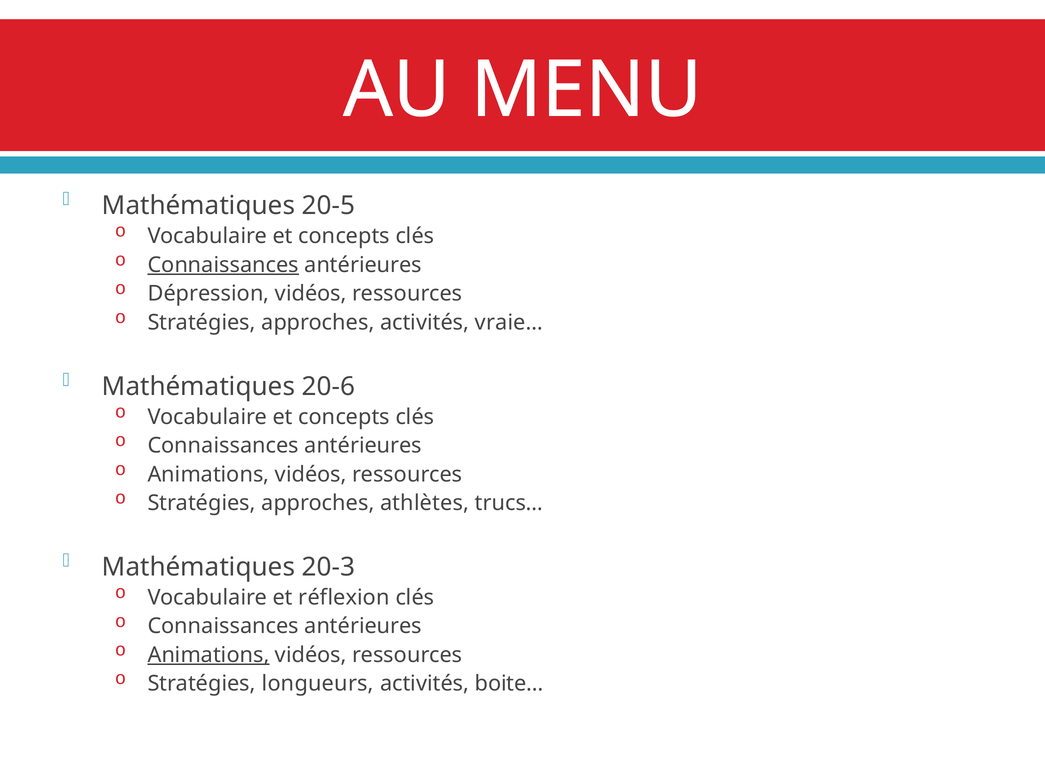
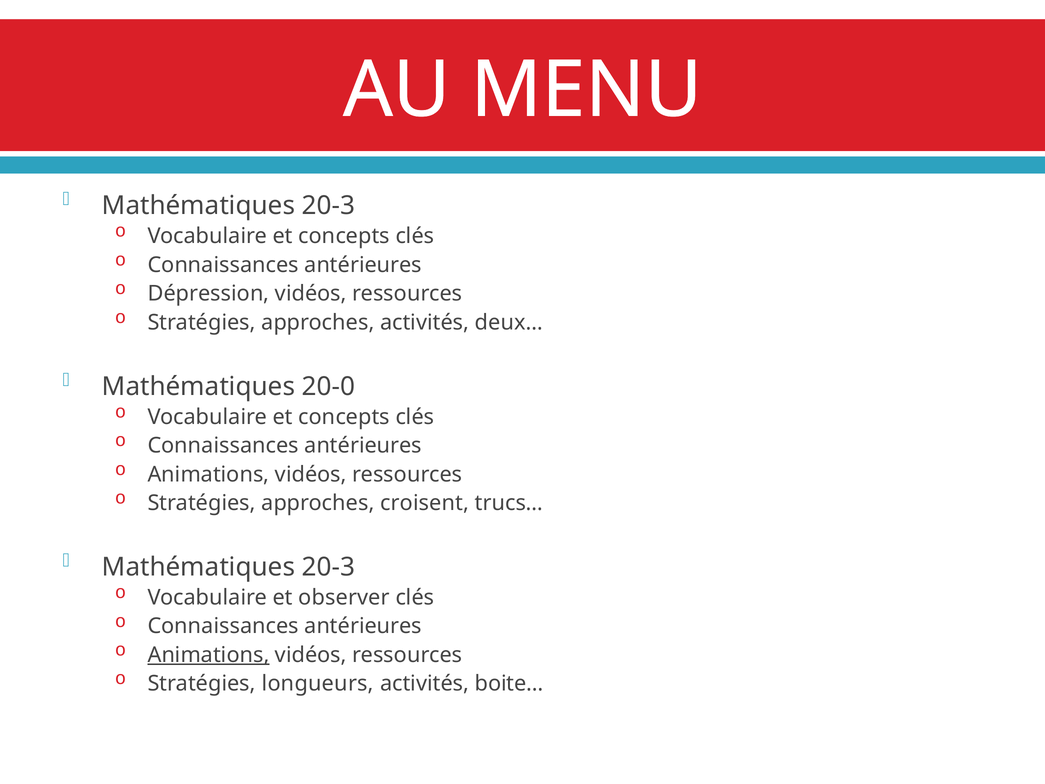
20-5 at (328, 206): 20-5 -> 20-3
Connaissances at (223, 265) underline: present -> none
vraie…: vraie… -> deux…
20-6: 20-6 -> 20-0
athlètes: athlètes -> croisent
réflexion: réflexion -> observer
